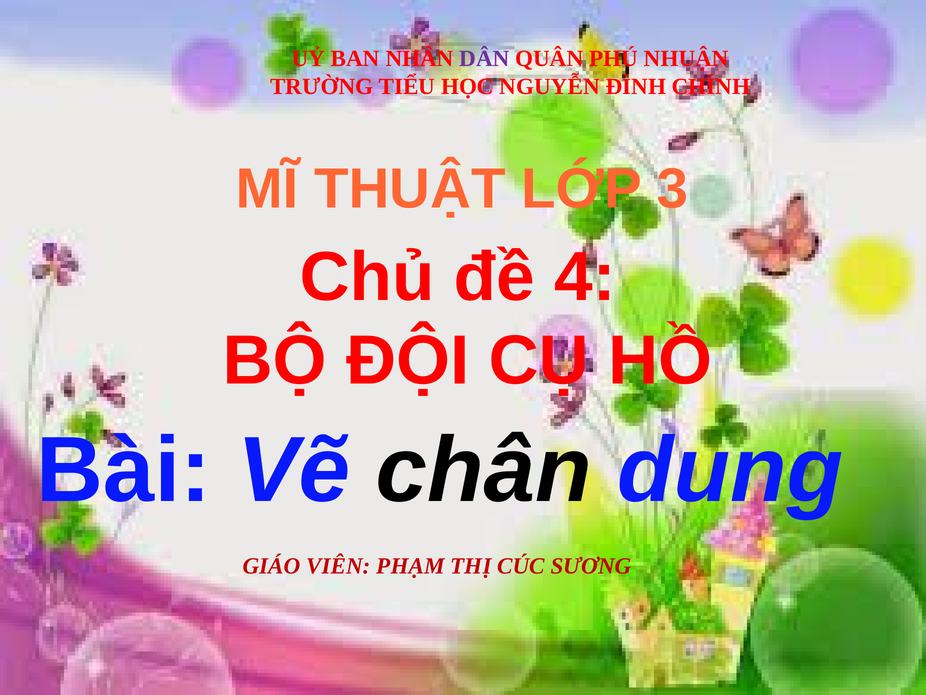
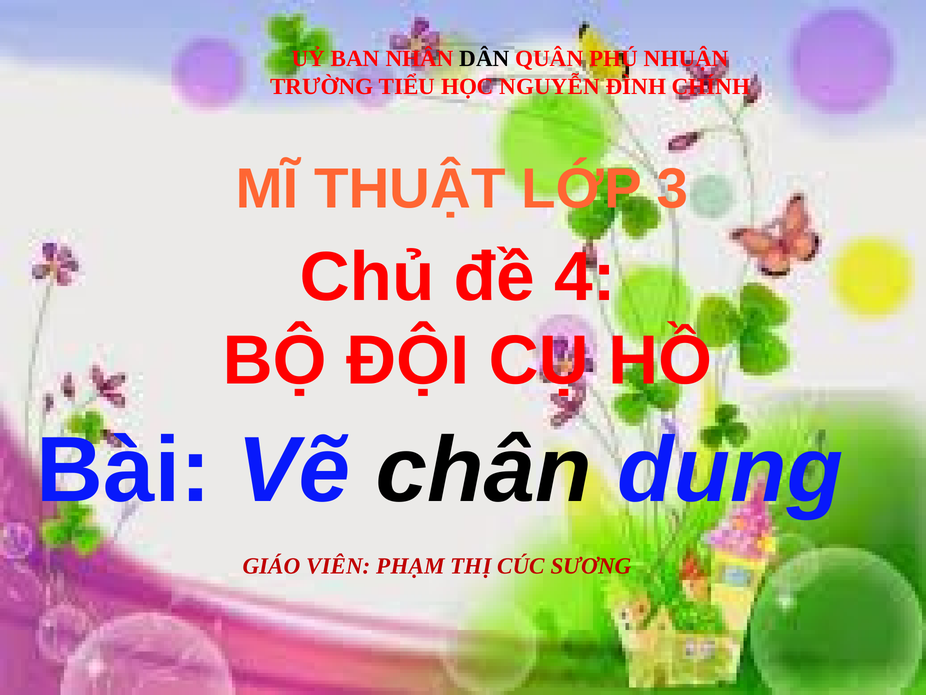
DÂN colour: purple -> black
